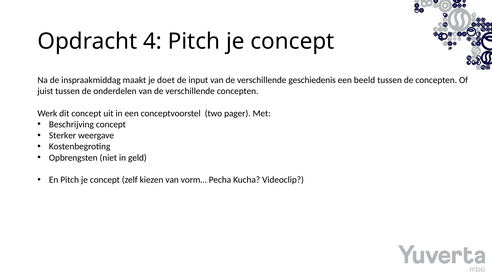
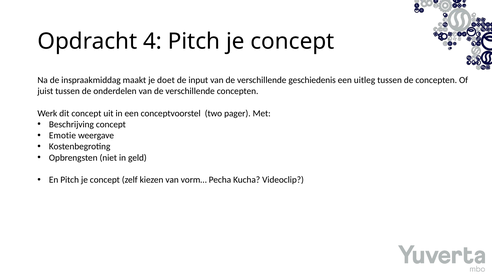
beeld: beeld -> uitleg
Sterker: Sterker -> Emotie
